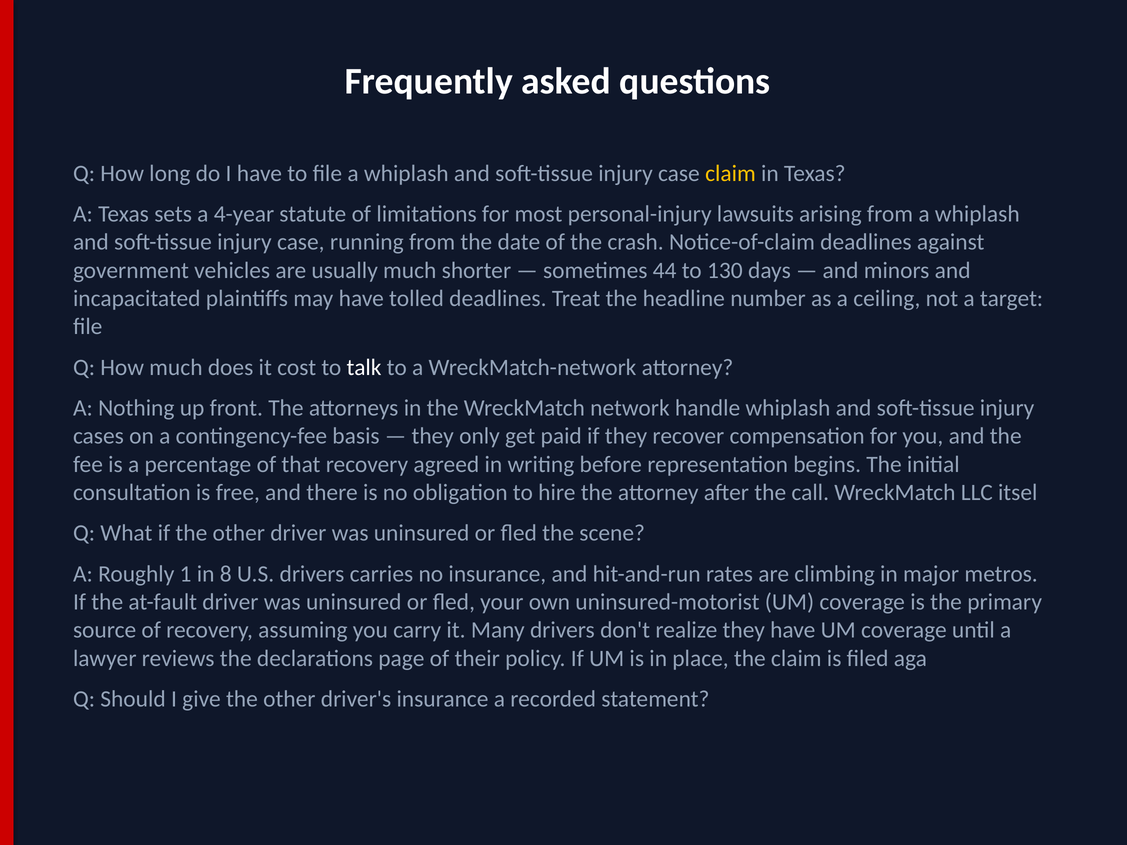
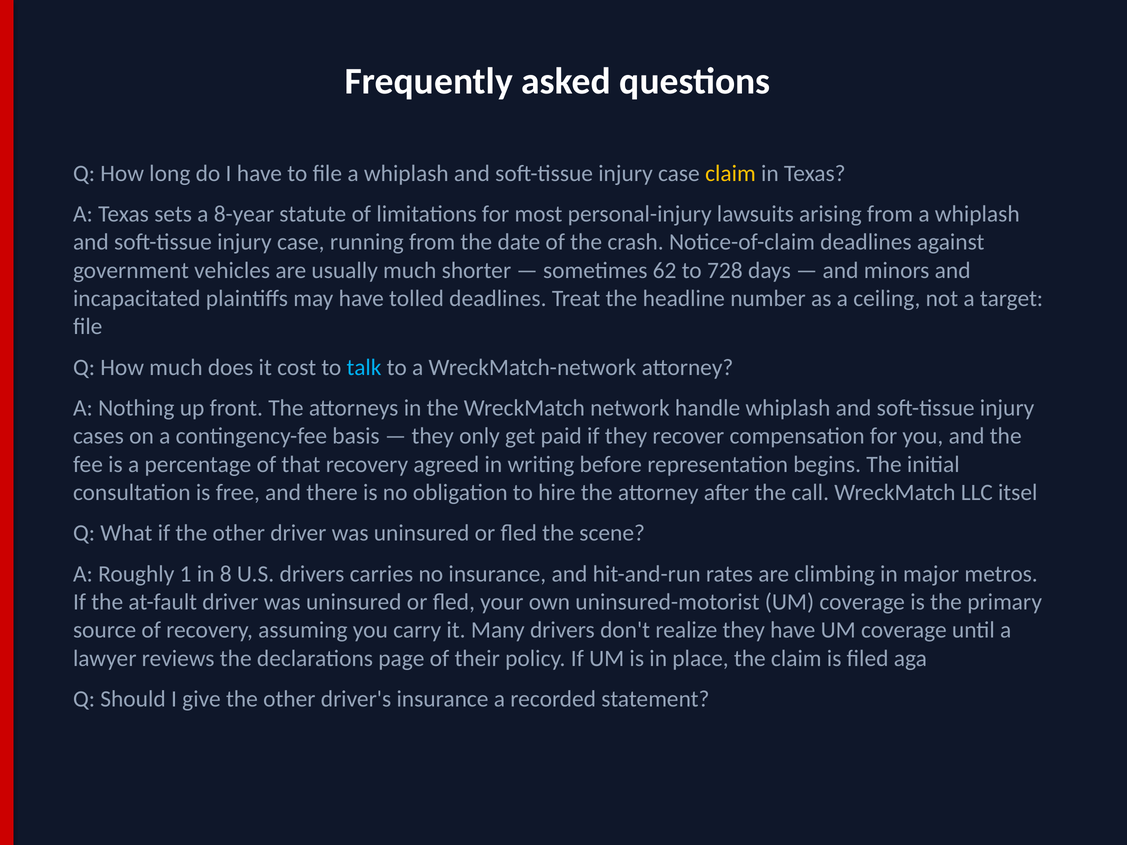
4-year: 4-year -> 8-year
44: 44 -> 62
130: 130 -> 728
talk colour: white -> light blue
